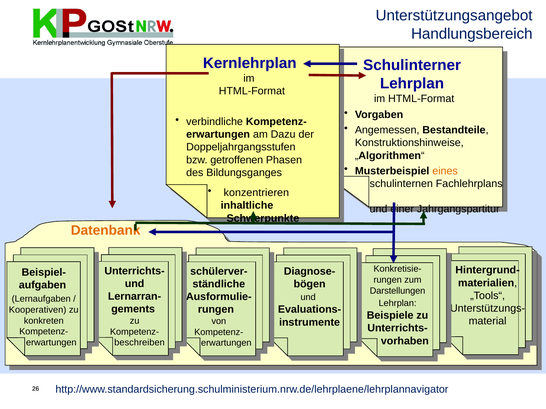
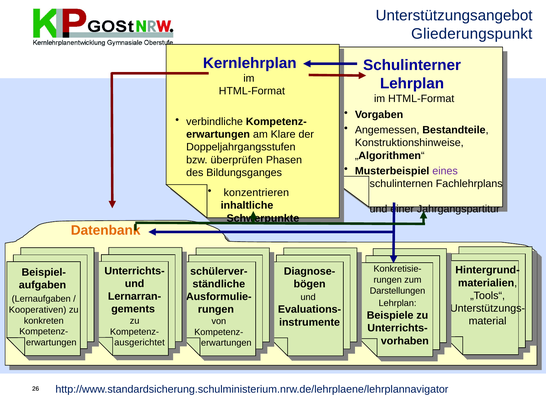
Handlungsbereich: Handlungsbereich -> Gliederungspunkt
Dazu: Dazu -> Klare
getroffenen: getroffenen -> überprüfen
eines colour: orange -> purple
beschreiben: beschreiben -> ausgerichtet
